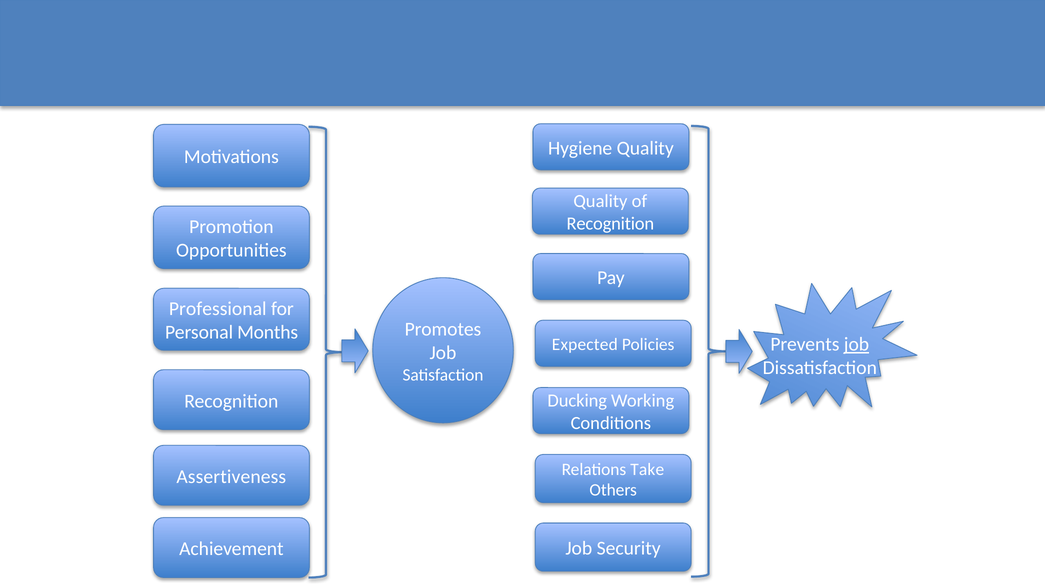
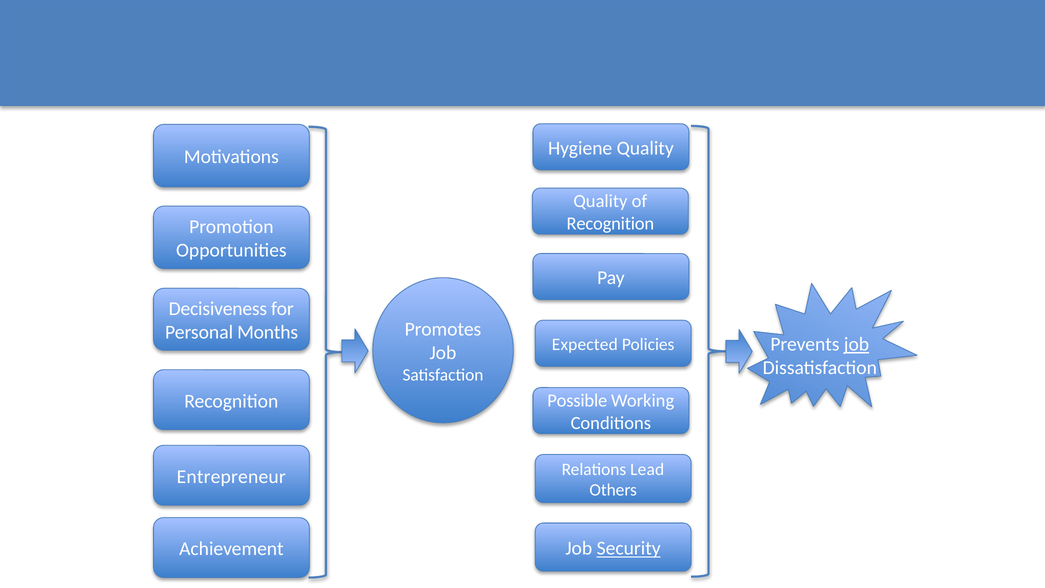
Professional: Professional -> Decisiveness
Ducking: Ducking -> Possible
Take: Take -> Lead
Assertiveness: Assertiveness -> Entrepreneur
Security underline: none -> present
